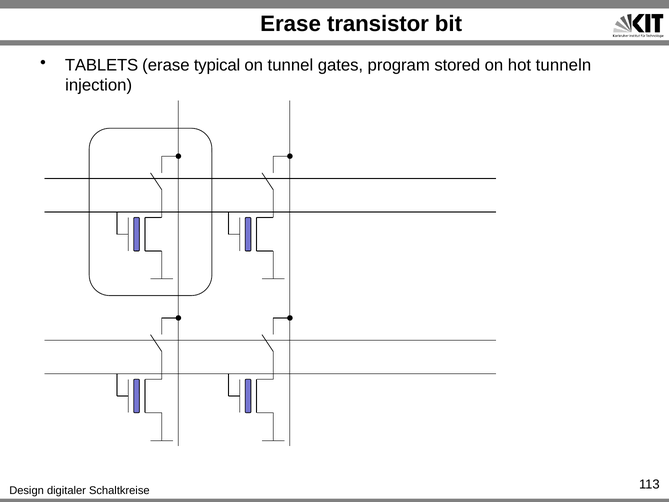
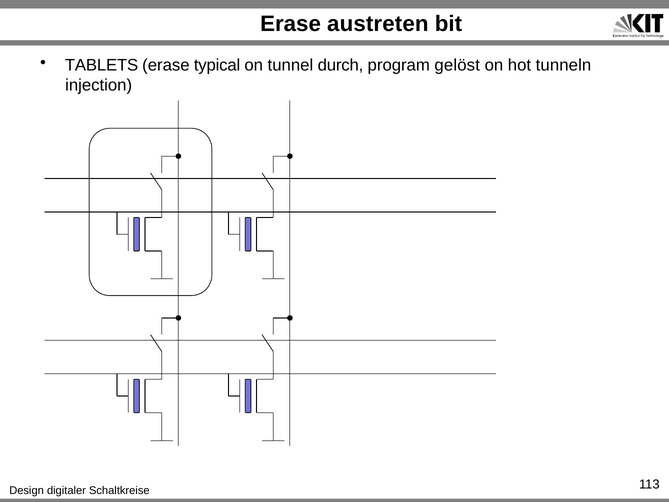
transistor: transistor -> austreten
gates: gates -> durch
stored: stored -> gelöst
